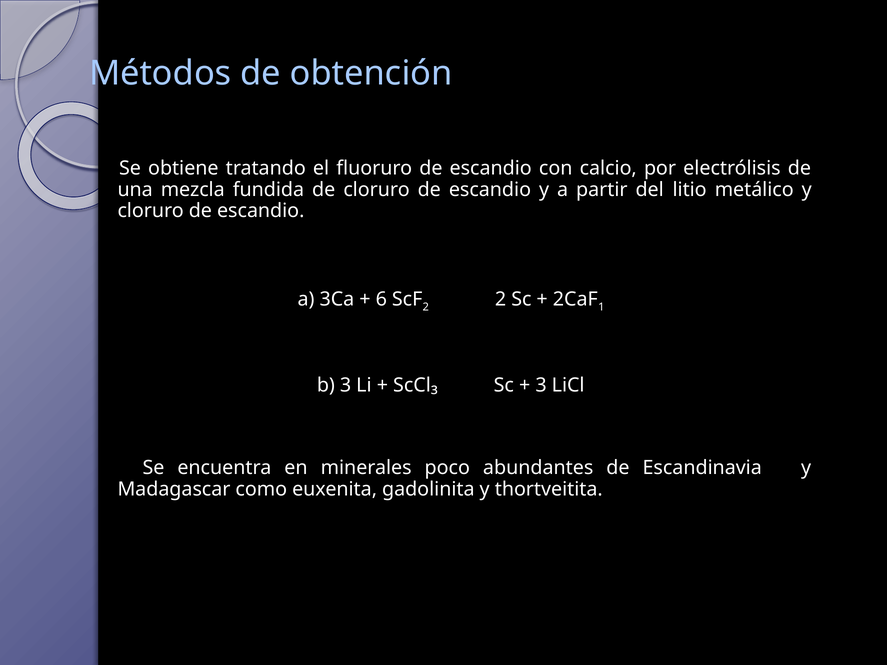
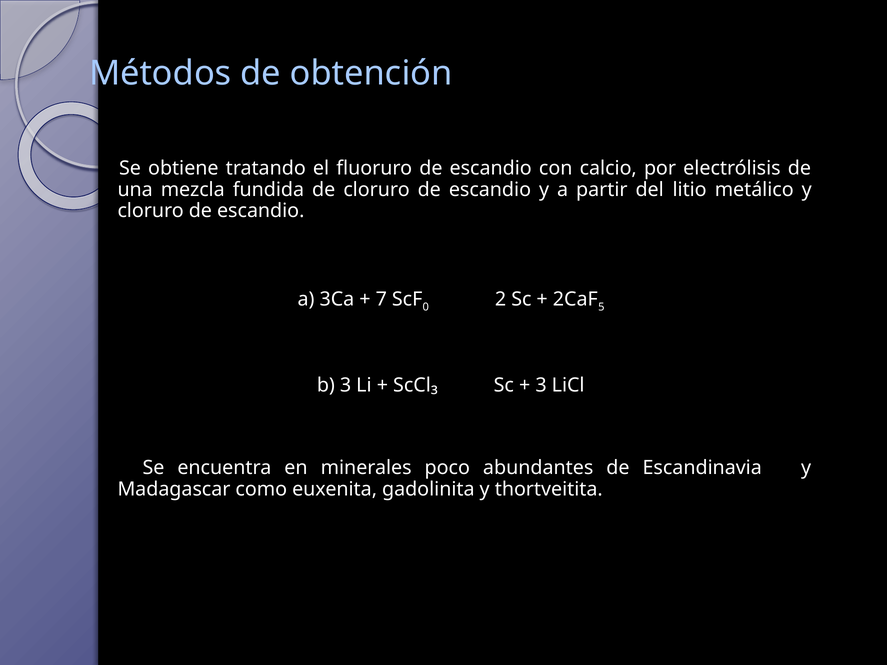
6: 6 -> 7
2 at (426, 307): 2 -> 0
1: 1 -> 5
